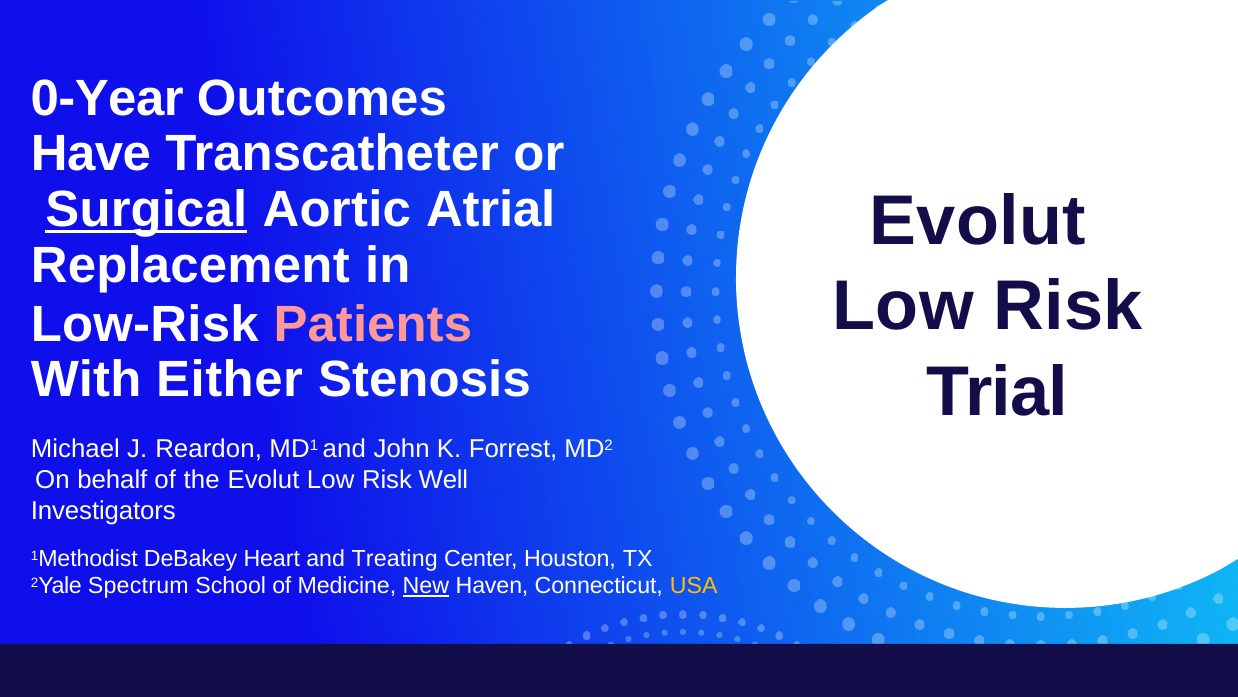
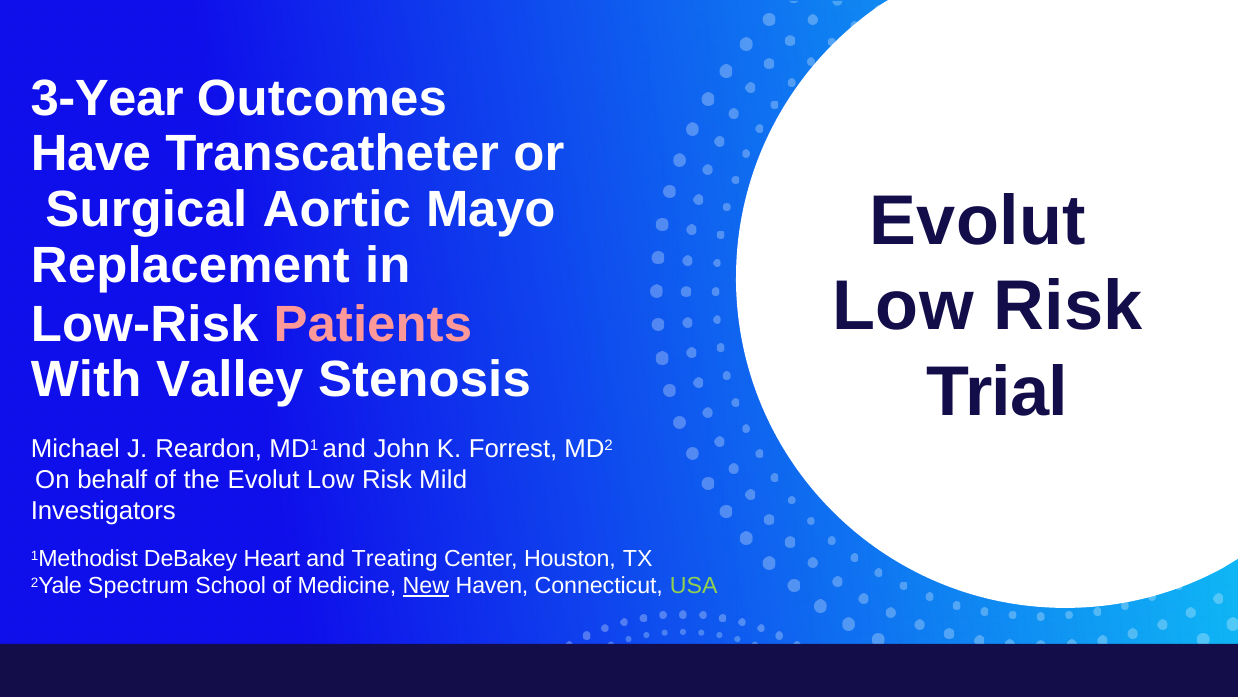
0-Year: 0-Year -> 3-Year
Surgical underline: present -> none
Atrial: Atrial -> Mayo
Either: Either -> Valley
Well: Well -> Mild
USA colour: yellow -> light green
